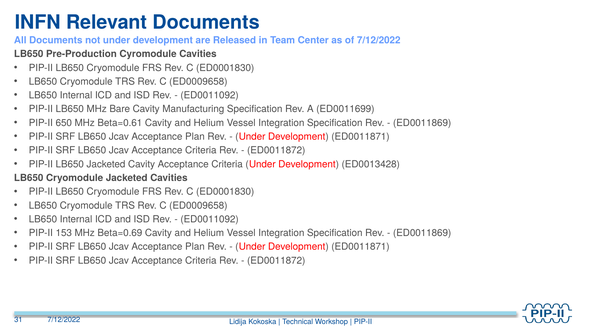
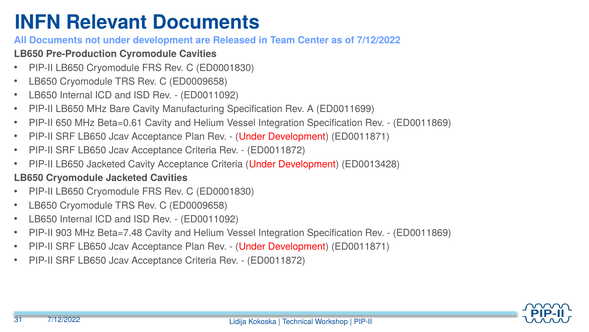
153: 153 -> 903
Beta=0.69: Beta=0.69 -> Beta=7.48
